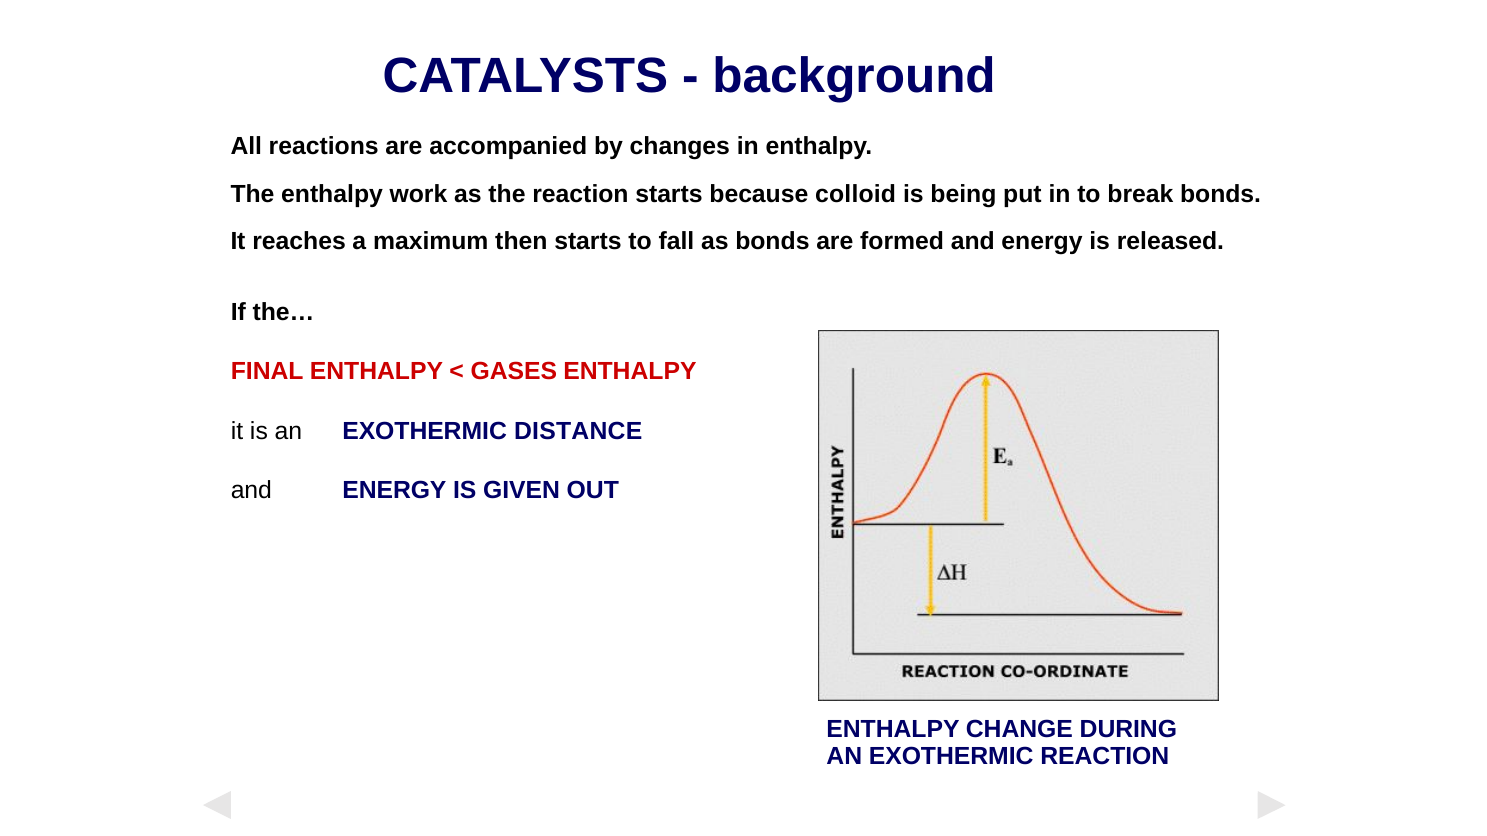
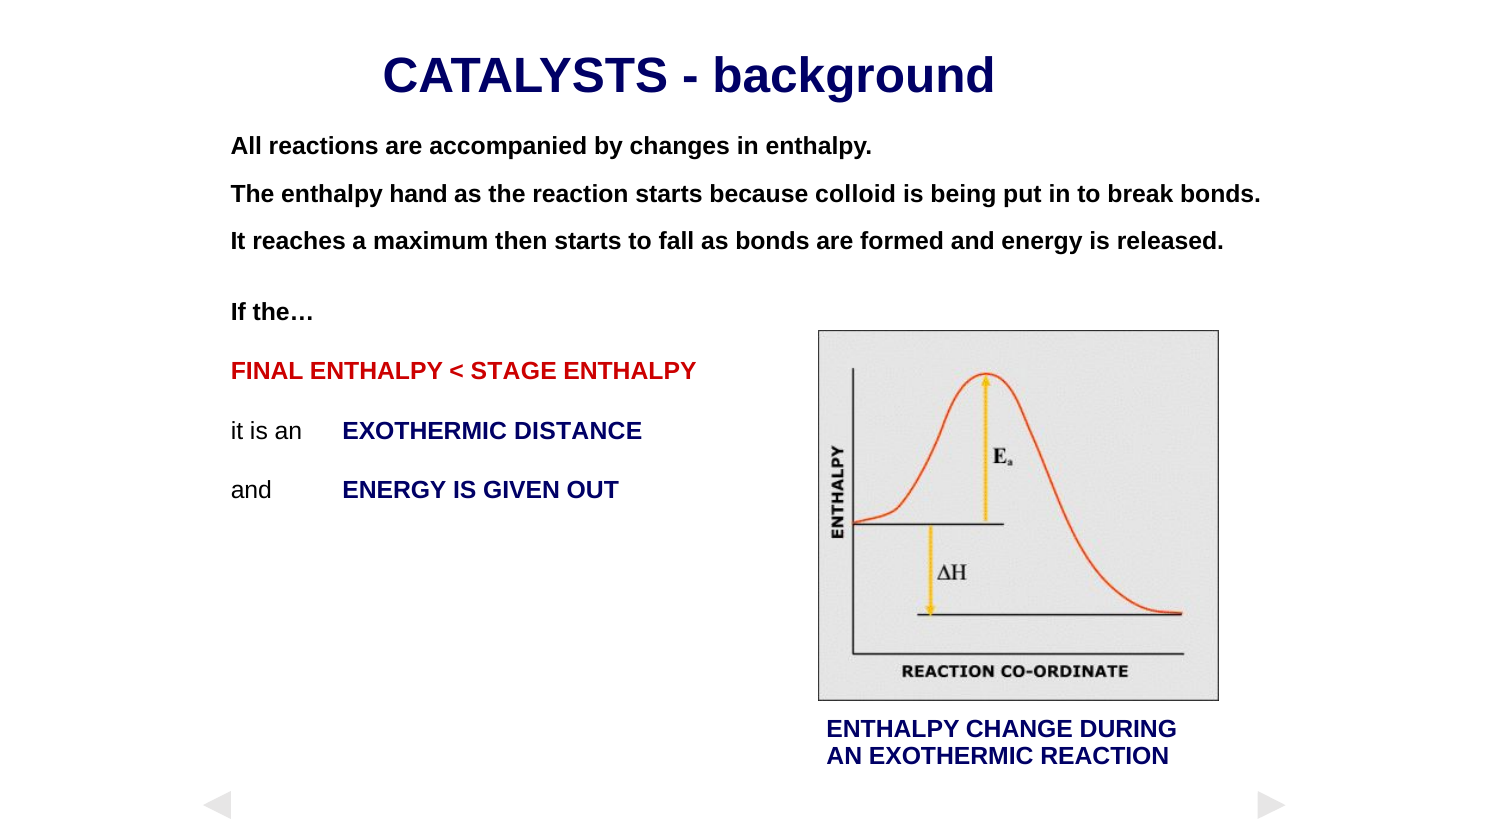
work: work -> hand
GASES: GASES -> STAGE
